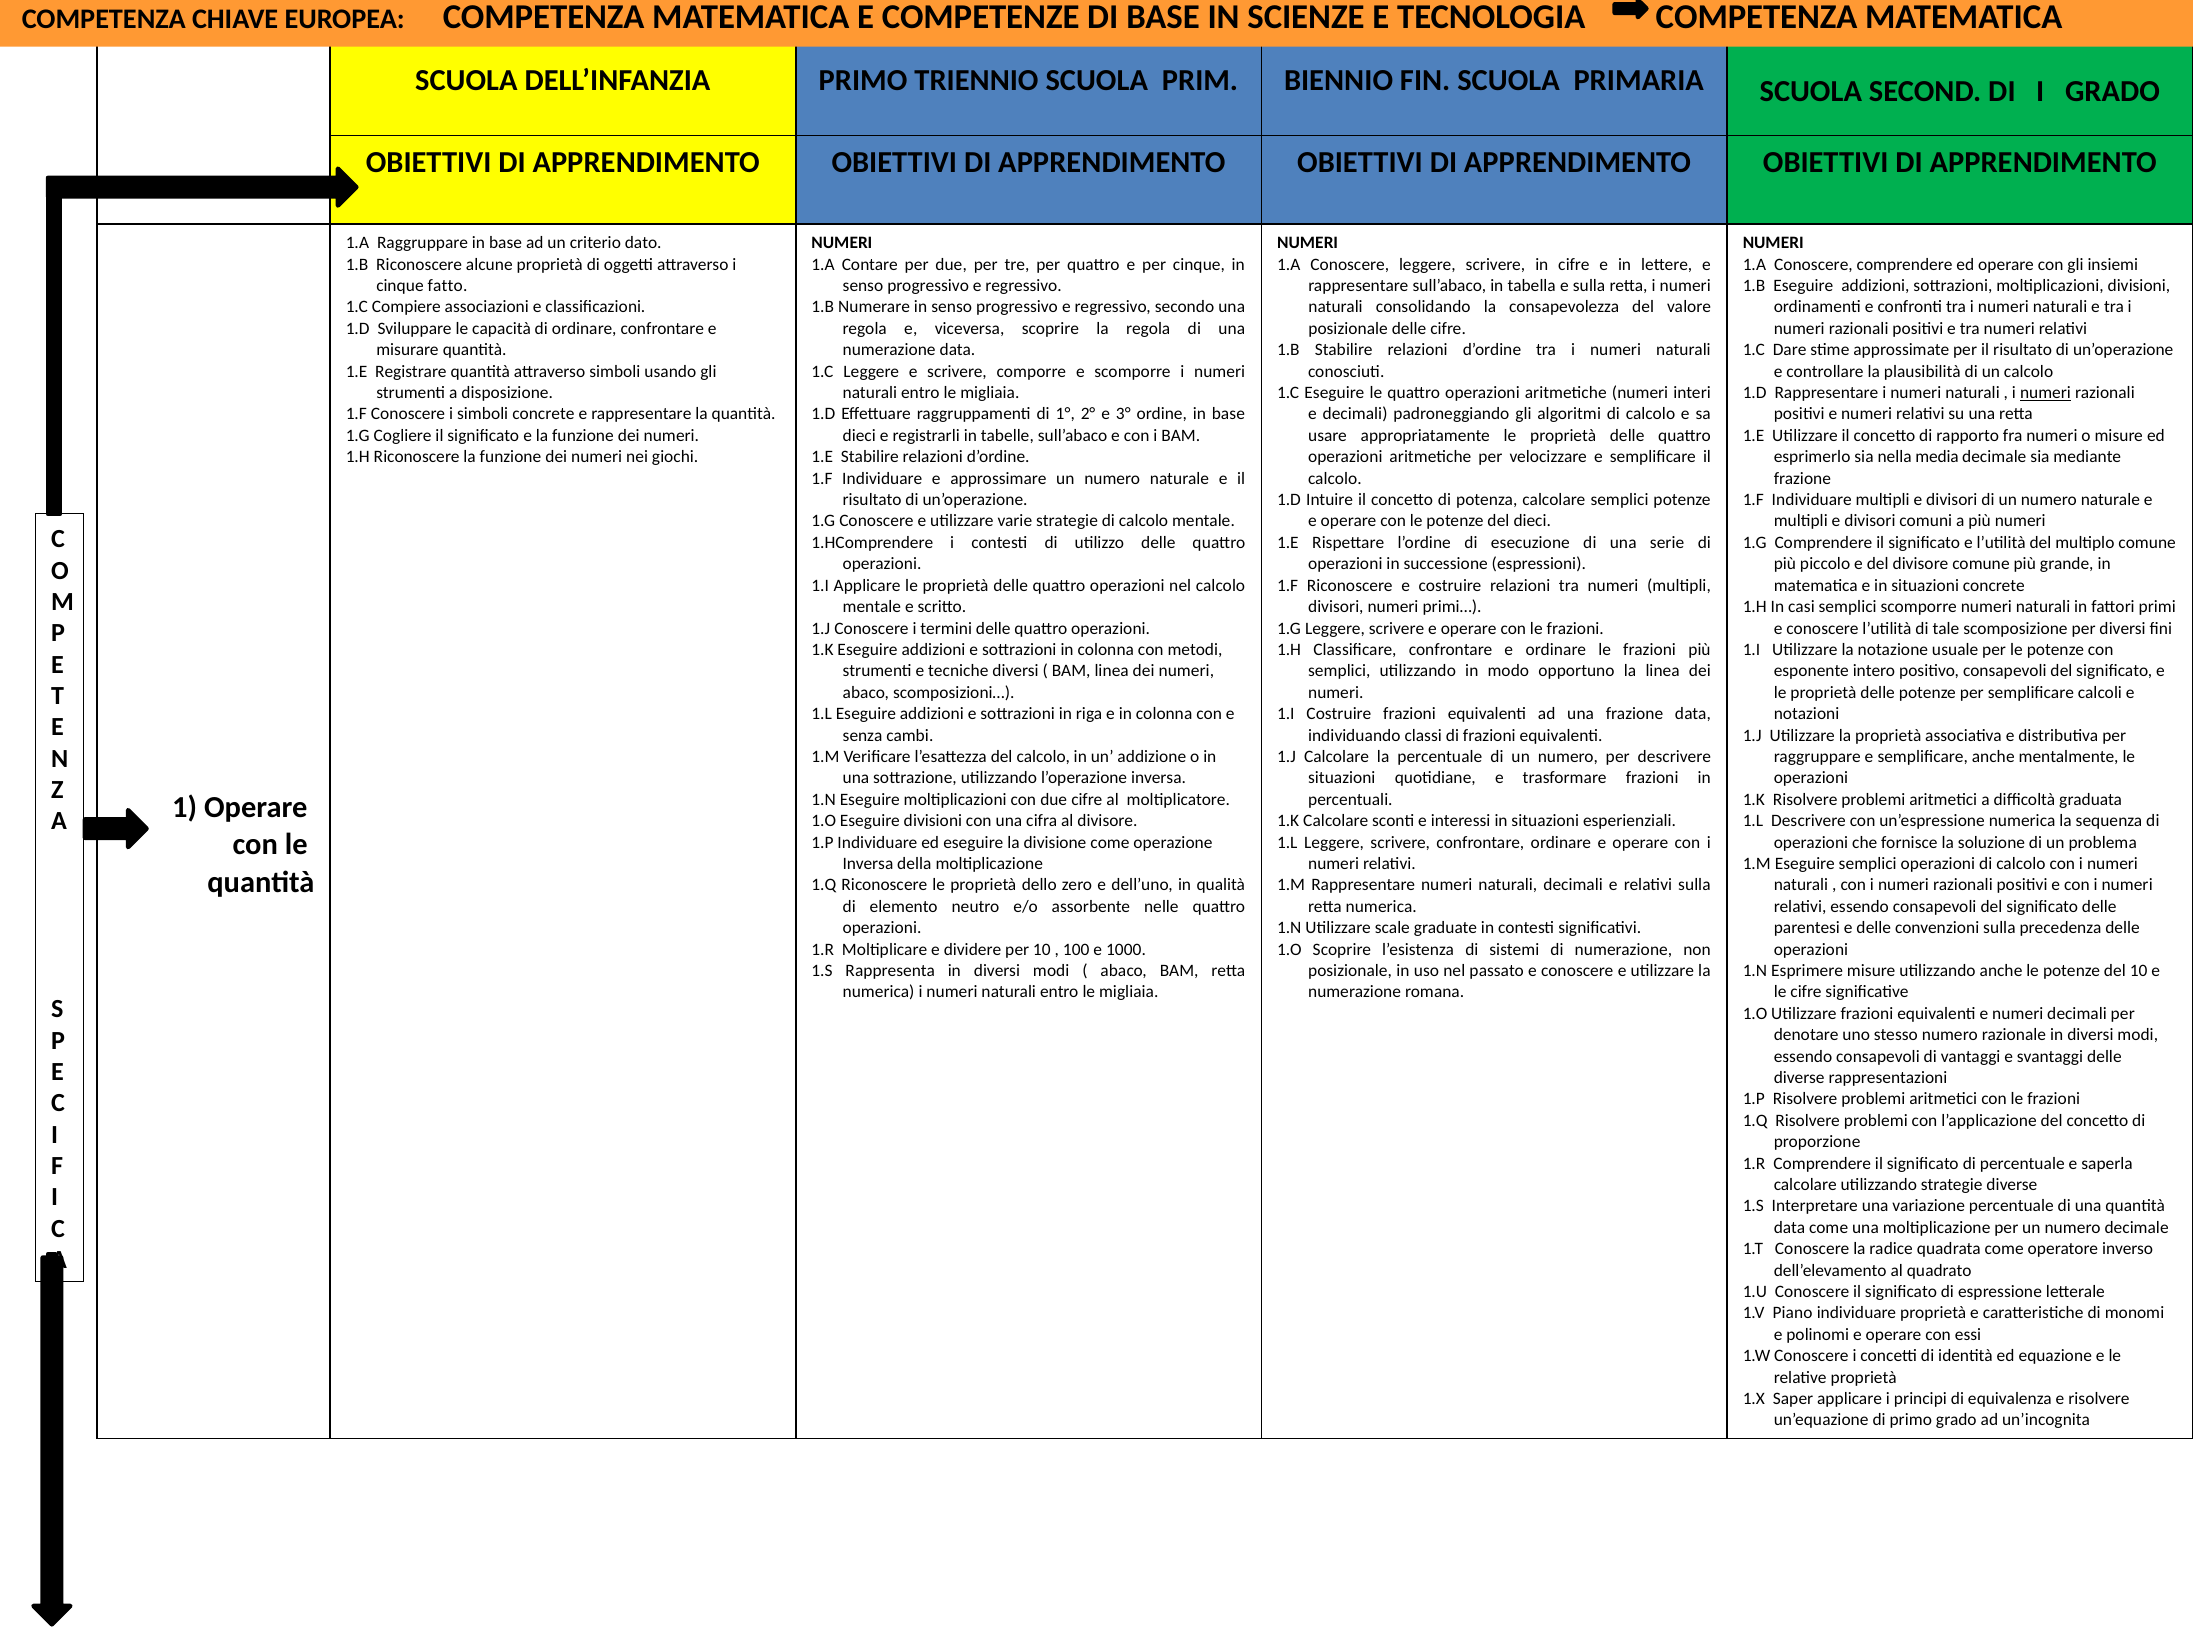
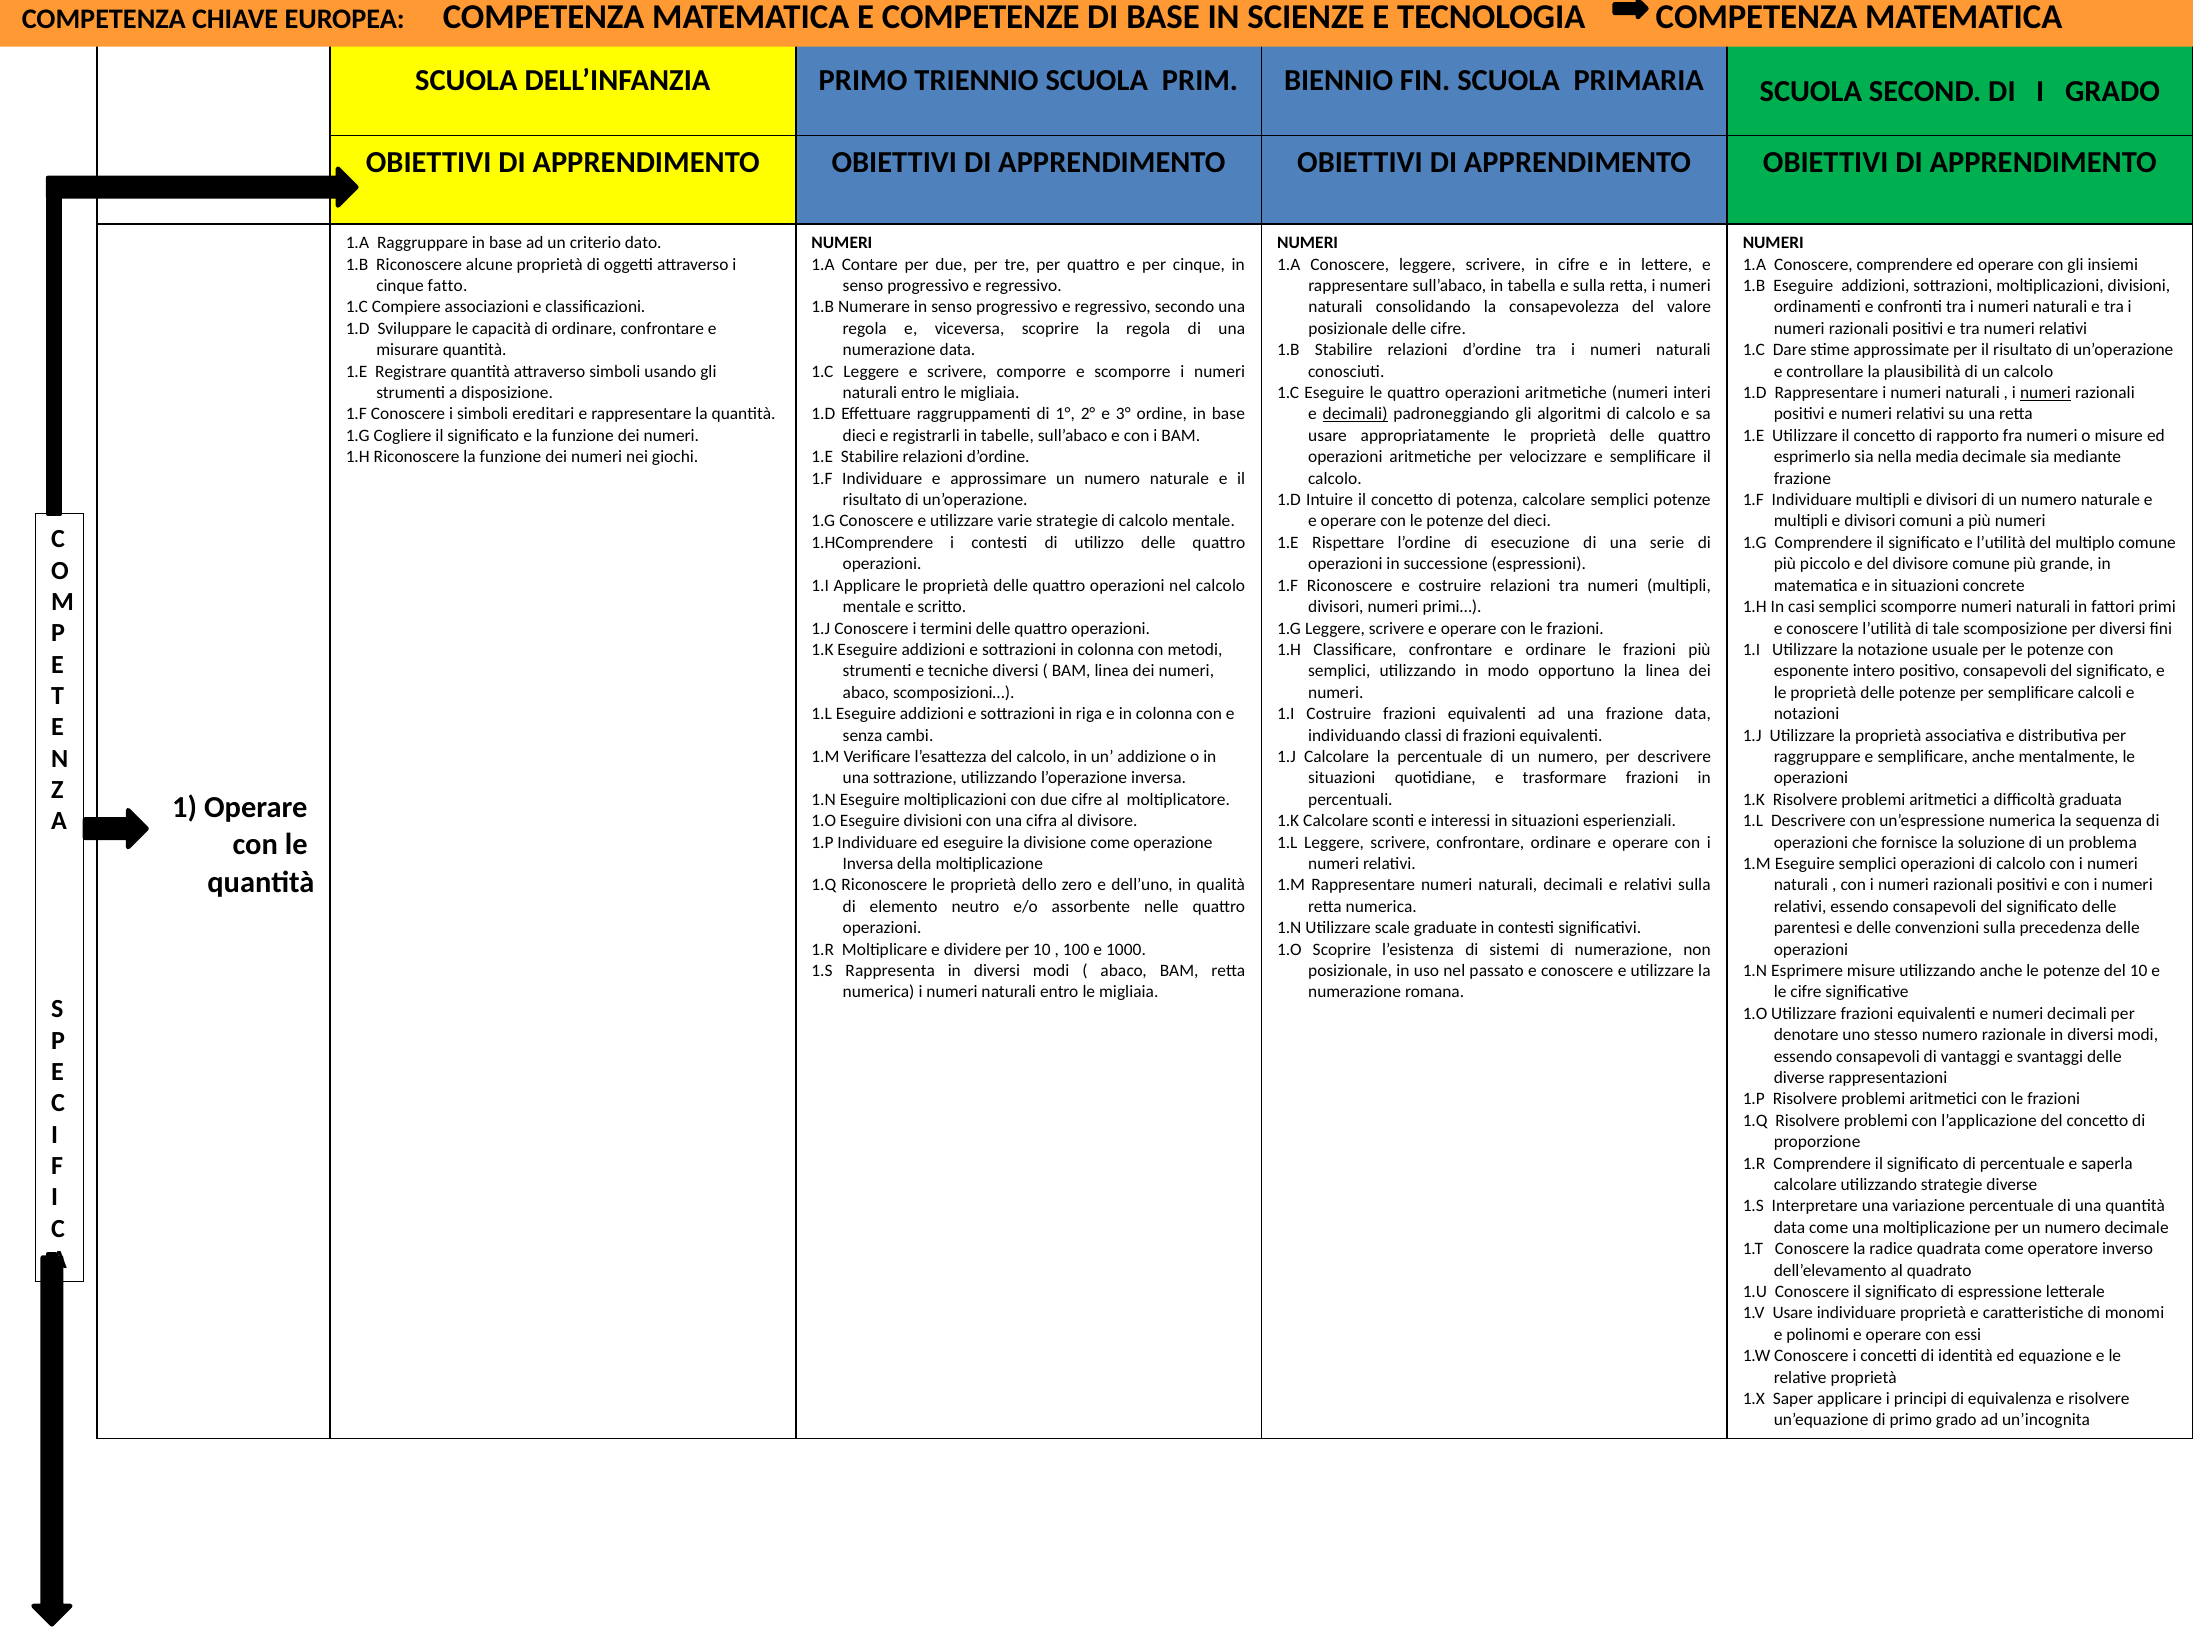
simboli concrete: concrete -> ereditari
decimali at (1355, 414) underline: none -> present
1.V Piano: Piano -> Usare
